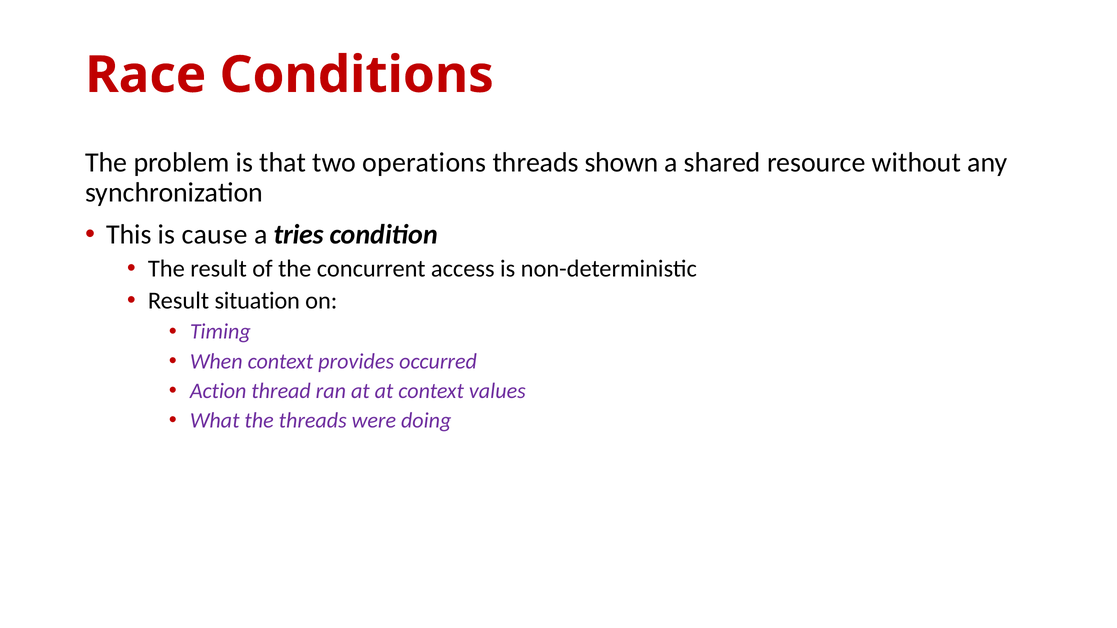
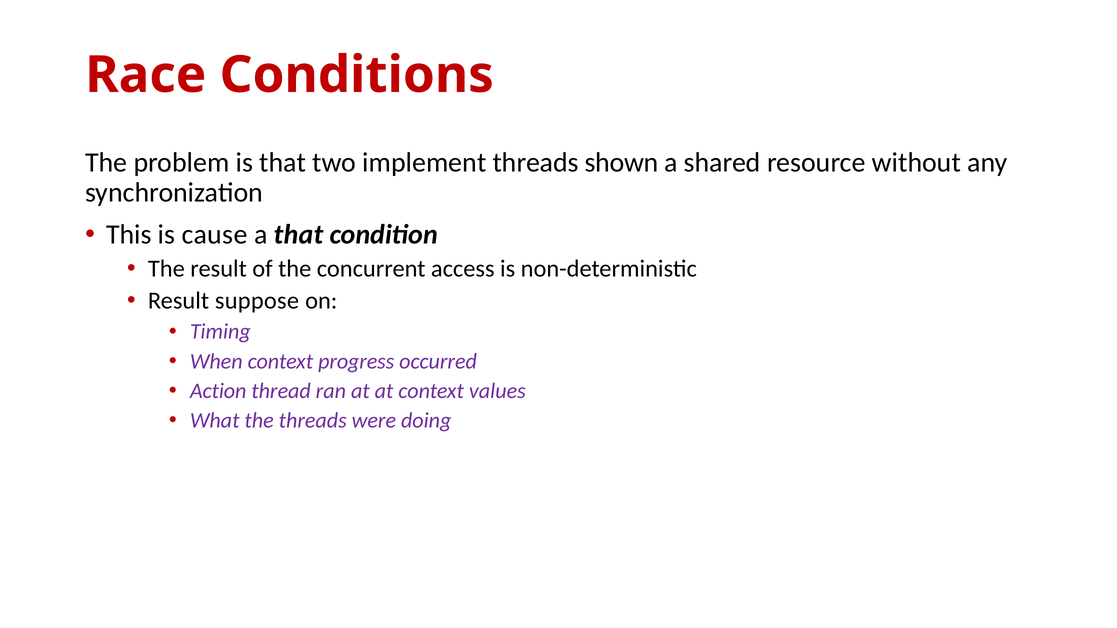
operations: operations -> implement
a tries: tries -> that
situation: situation -> suppose
provides: provides -> progress
